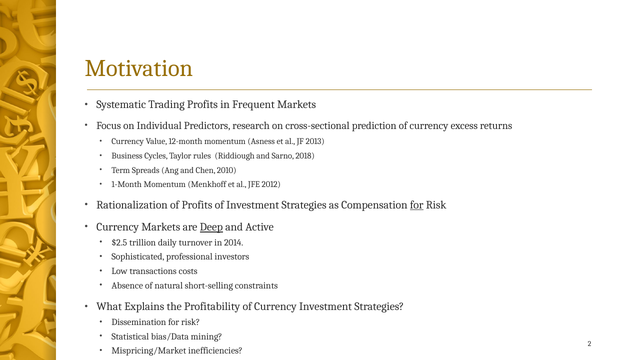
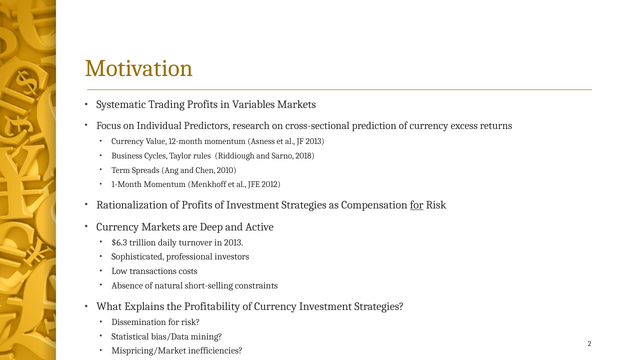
Frequent: Frequent -> Variables
Deep underline: present -> none
$2.5: $2.5 -> $6.3
in 2014: 2014 -> 2013
